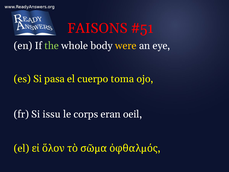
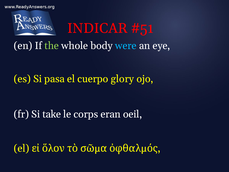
FAISONS: FAISONS -> INDICAR
were colour: yellow -> light blue
toma: toma -> glory
issu: issu -> take
